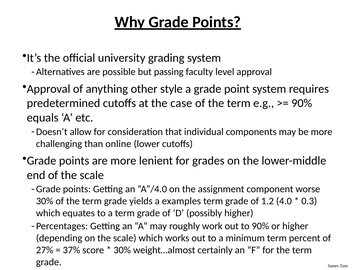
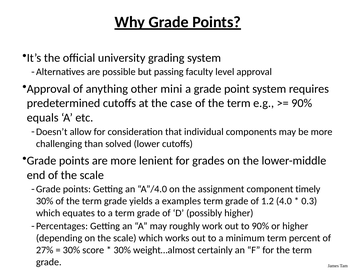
style: style -> mini
online: online -> solved
worse: worse -> timely
37% at (71, 250): 37% -> 30%
